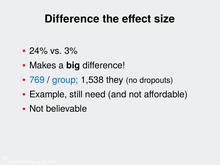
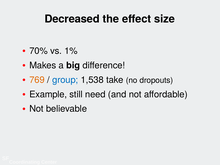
Difference at (72, 19): Difference -> Decreased
24%: 24% -> 70%
3%: 3% -> 1%
769 colour: blue -> orange
they: they -> take
